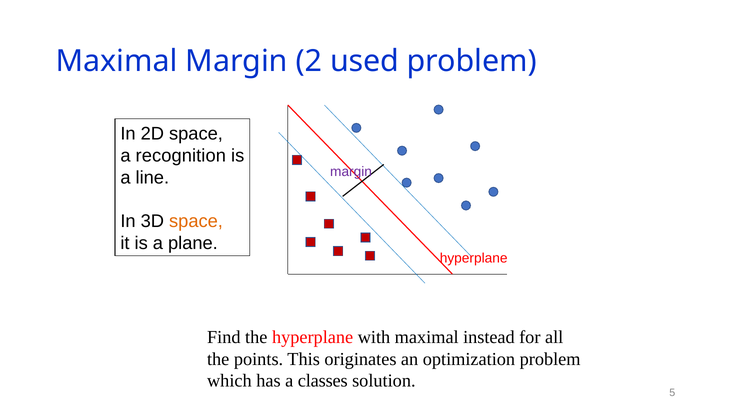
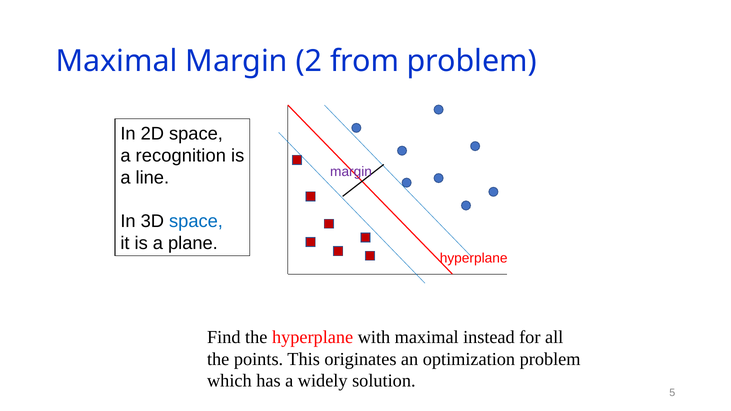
used: used -> from
space at (196, 221) colour: orange -> blue
classes: classes -> widely
